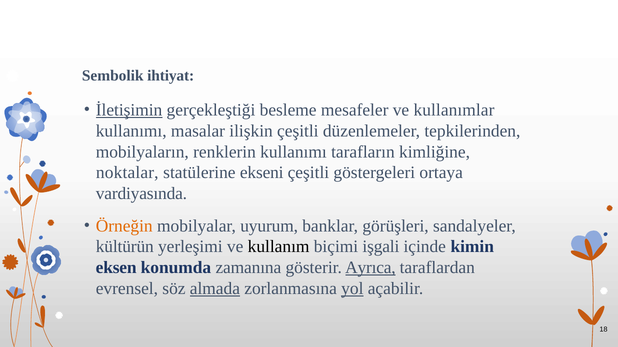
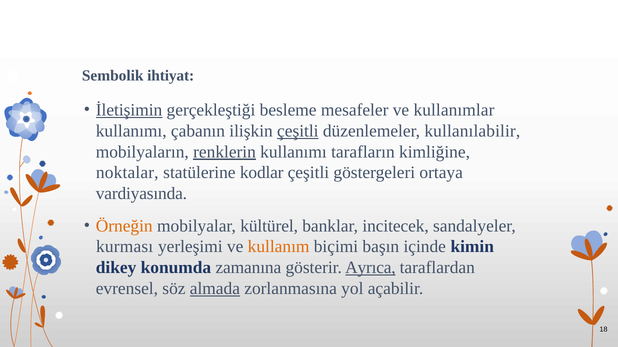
masalar: masalar -> çabanın
çeşitli at (298, 131) underline: none -> present
tepkilerinden: tepkilerinden -> kullanılabilir
renklerin underline: none -> present
ekseni: ekseni -> kodlar
uyurum: uyurum -> kültürel
görüşleri: görüşleri -> incitecek
kültürün: kültürün -> kurması
kullanım colour: black -> orange
işgali: işgali -> başın
eksen: eksen -> dikey
yol underline: present -> none
